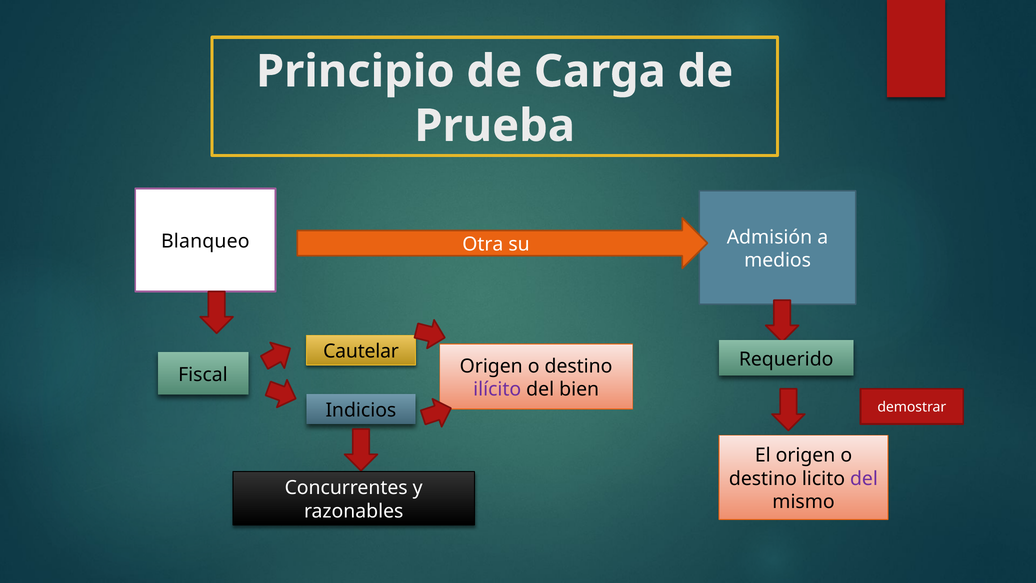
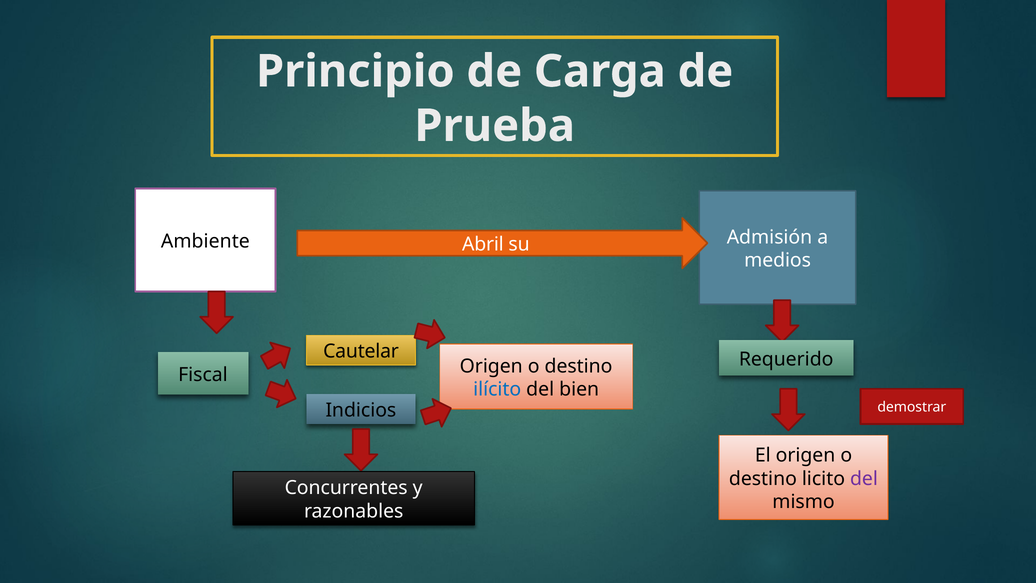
Blanqueo: Blanqueo -> Ambiente
Otra: Otra -> Abril
ilícito colour: purple -> blue
